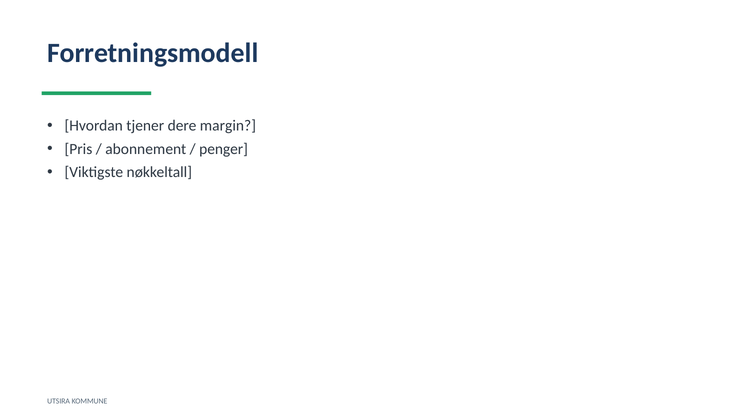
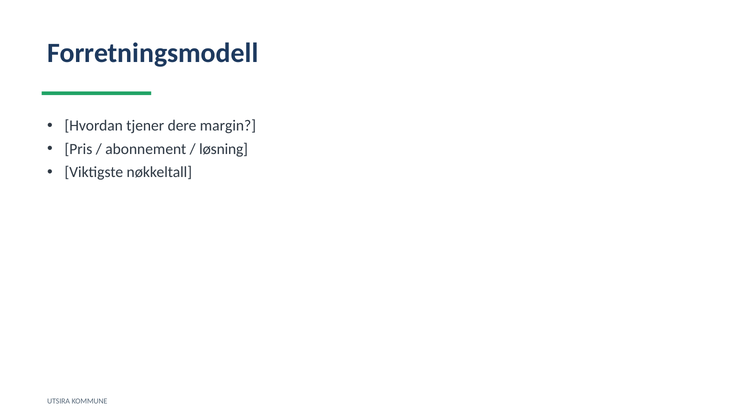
penger: penger -> løsning
